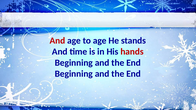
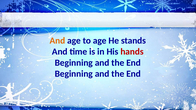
And at (57, 41) colour: red -> orange
